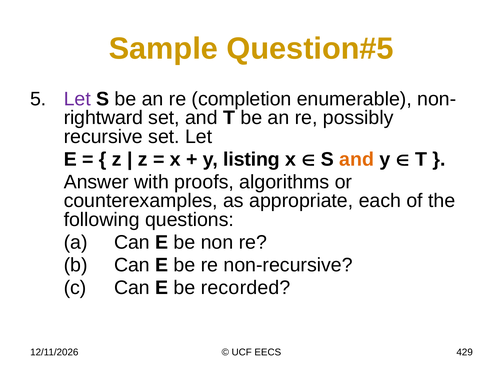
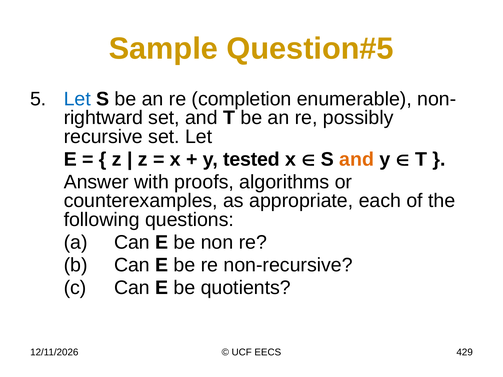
Let at (77, 99) colour: purple -> blue
listing: listing -> tested
recorded: recorded -> quotients
